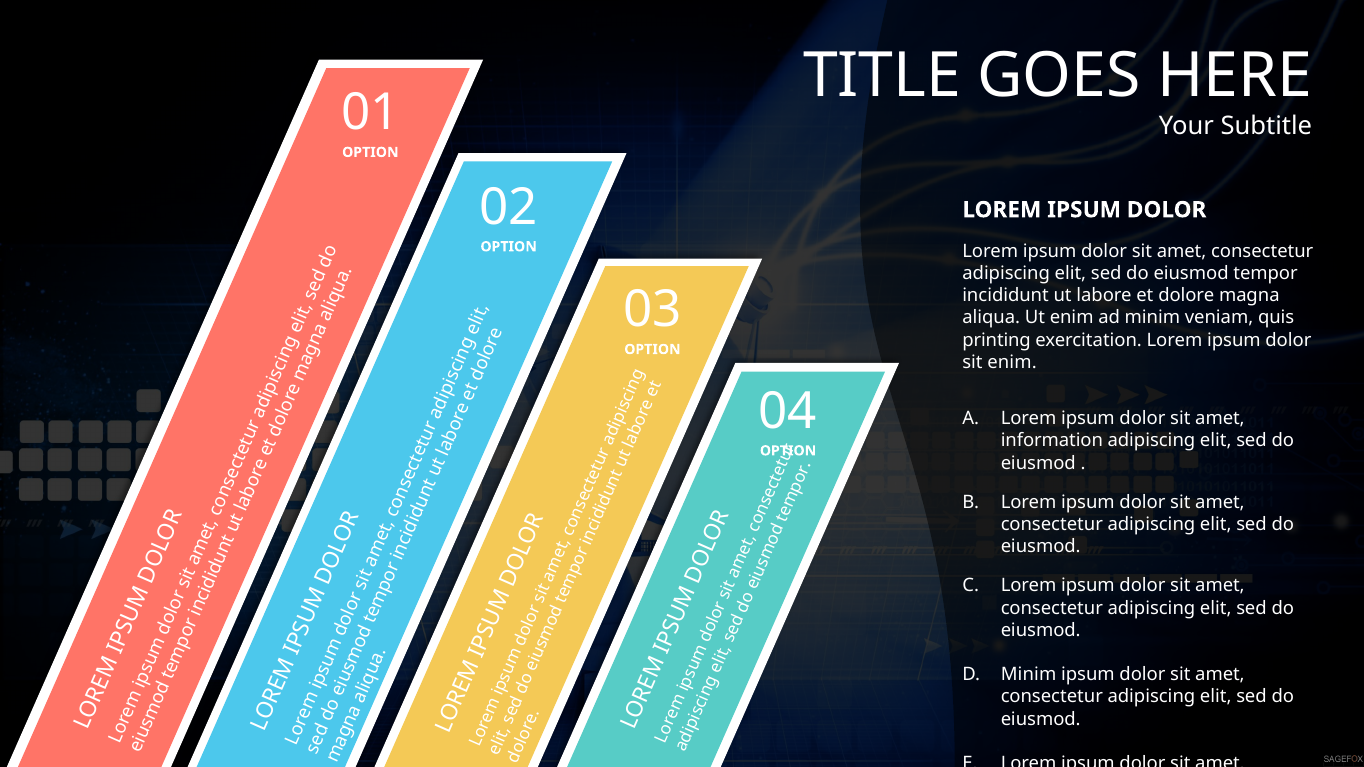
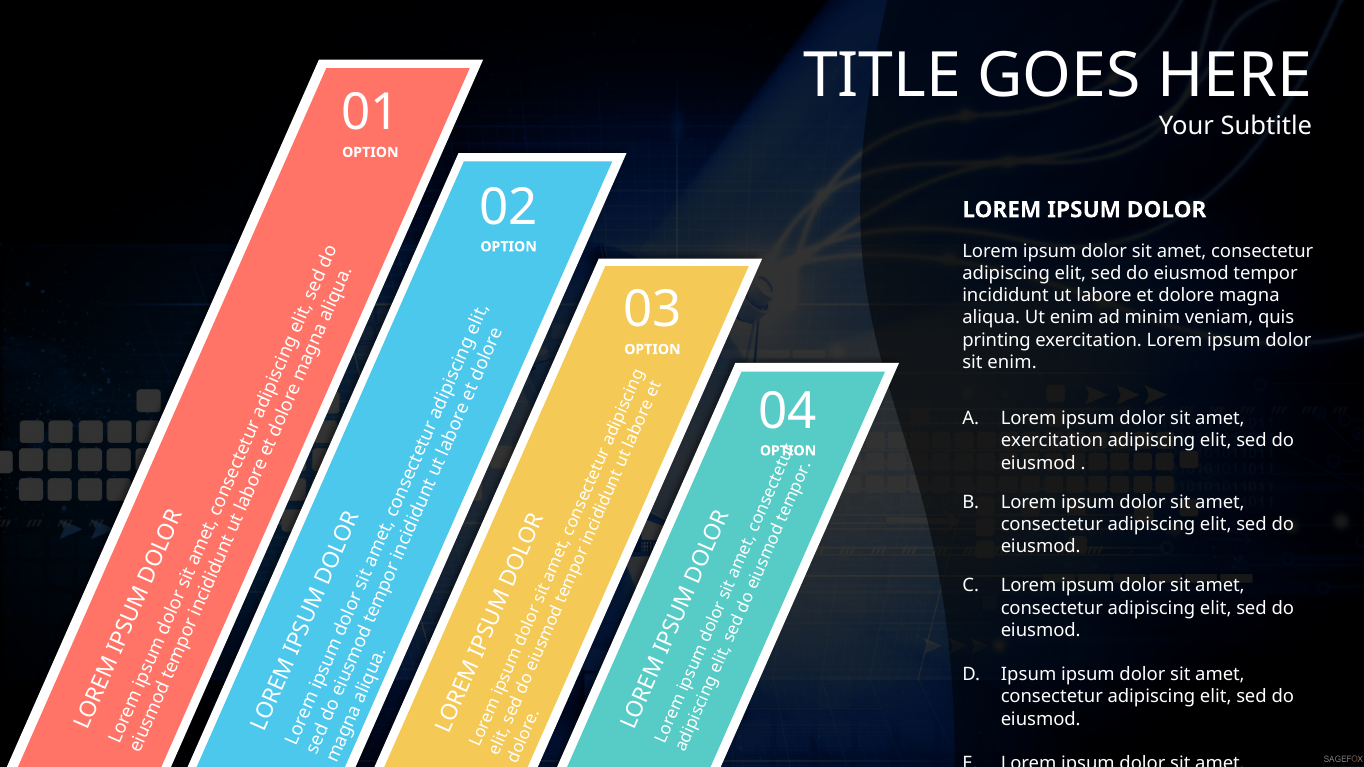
information at (1052, 441): information -> exercitation
Minim at (1029, 675): Minim -> Ipsum
